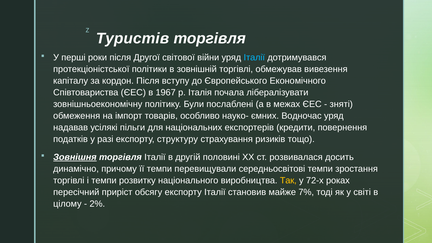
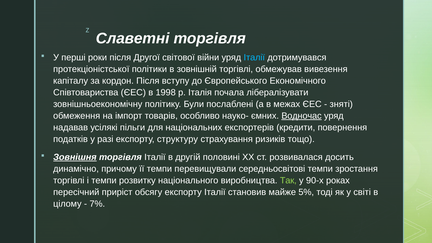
Туристів: Туристів -> Славетні
1967: 1967 -> 1998
Водночас underline: none -> present
Так colour: yellow -> light green
72-х: 72-х -> 90-х
7%: 7% -> 5%
2%: 2% -> 7%
